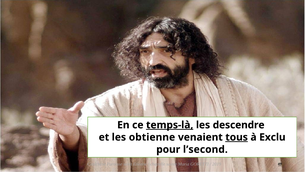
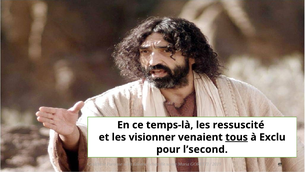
temps-là underline: present -> none
descendre: descendre -> ressuscité
obtienne: obtienne -> visionner
